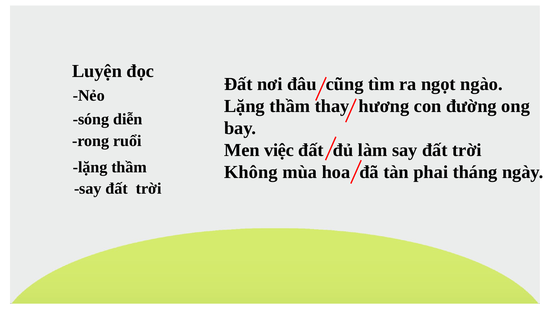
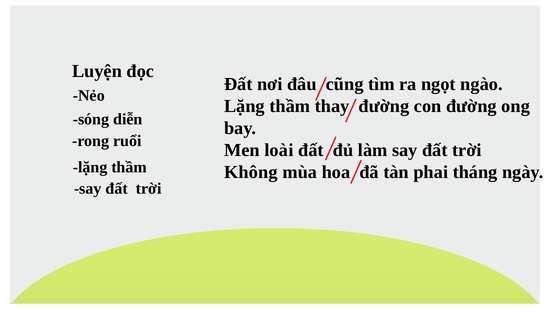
thay hương: hương -> đường
việc: việc -> loài
